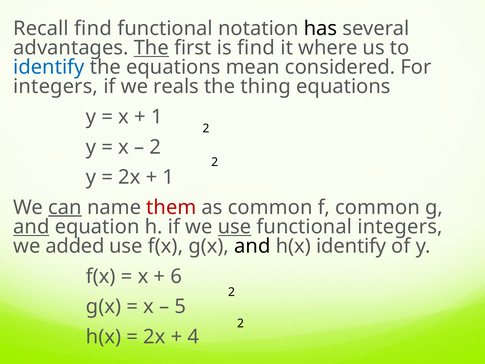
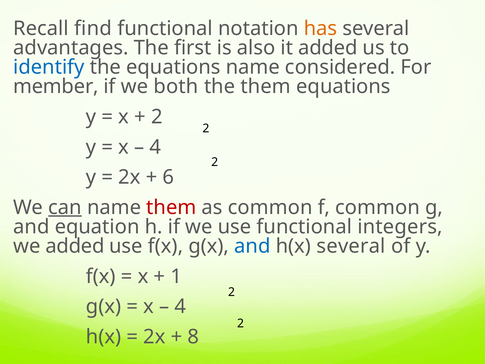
has colour: black -> orange
The at (151, 48) underline: present -> none
is find: find -> also
it where: where -> added
equations mean: mean -> name
integers at (56, 87): integers -> member
reals: reals -> both
the thing: thing -> them
1 at (157, 117): 1 -> 2
2 at (155, 147): 2 -> 4
1 at (168, 177): 1 -> 6
and at (31, 227) underline: present -> none
use at (235, 227) underline: present -> none
and at (252, 246) colour: black -> blue
h(x identify: identify -> several
6: 6 -> 1
5 at (180, 306): 5 -> 4
4: 4 -> 8
